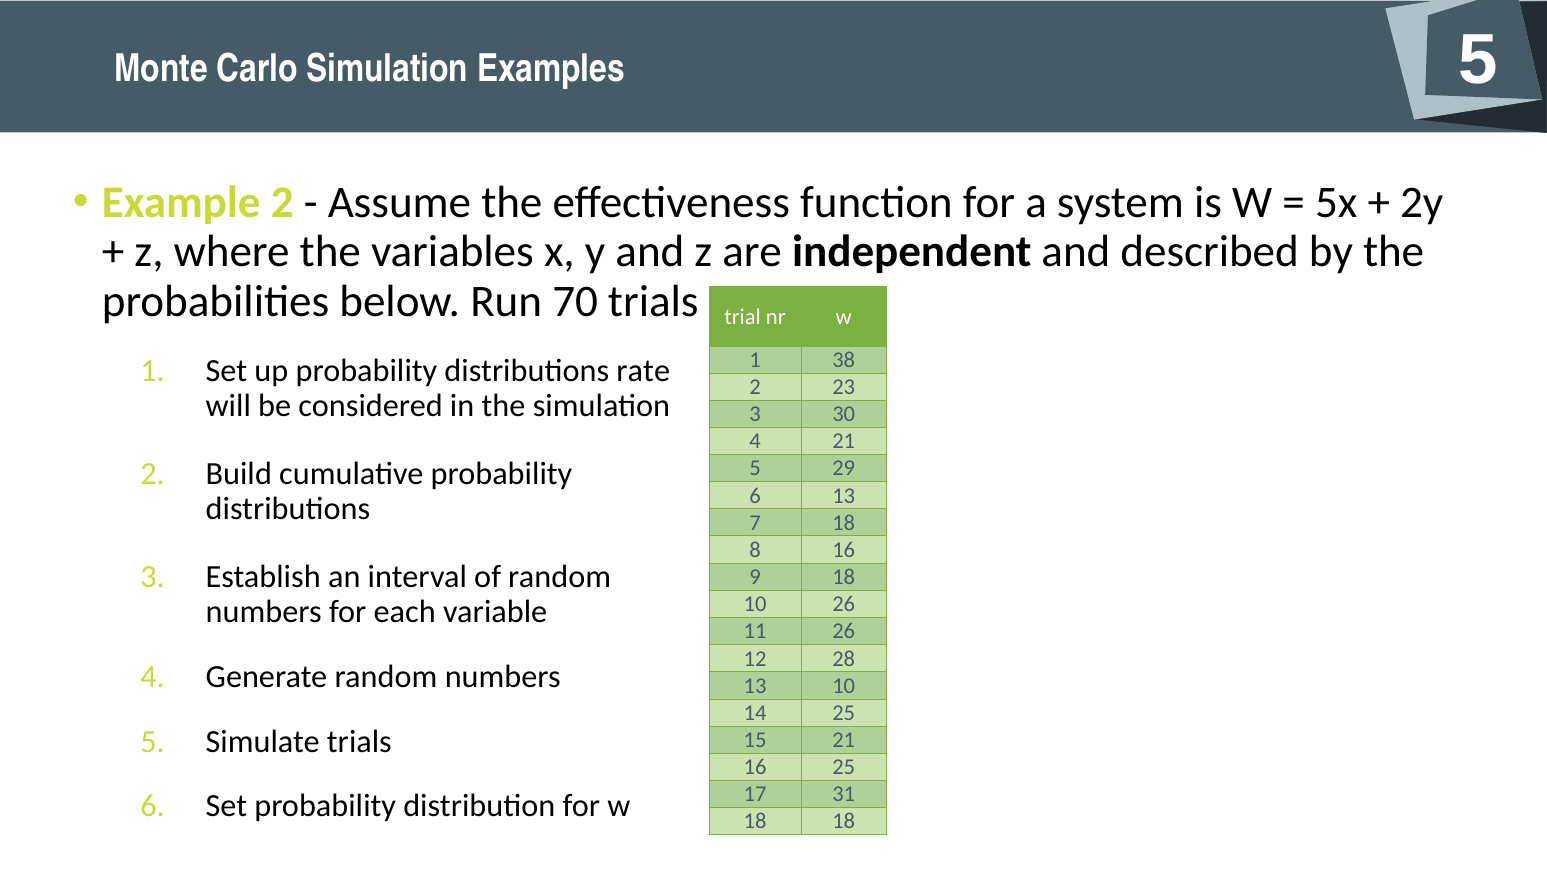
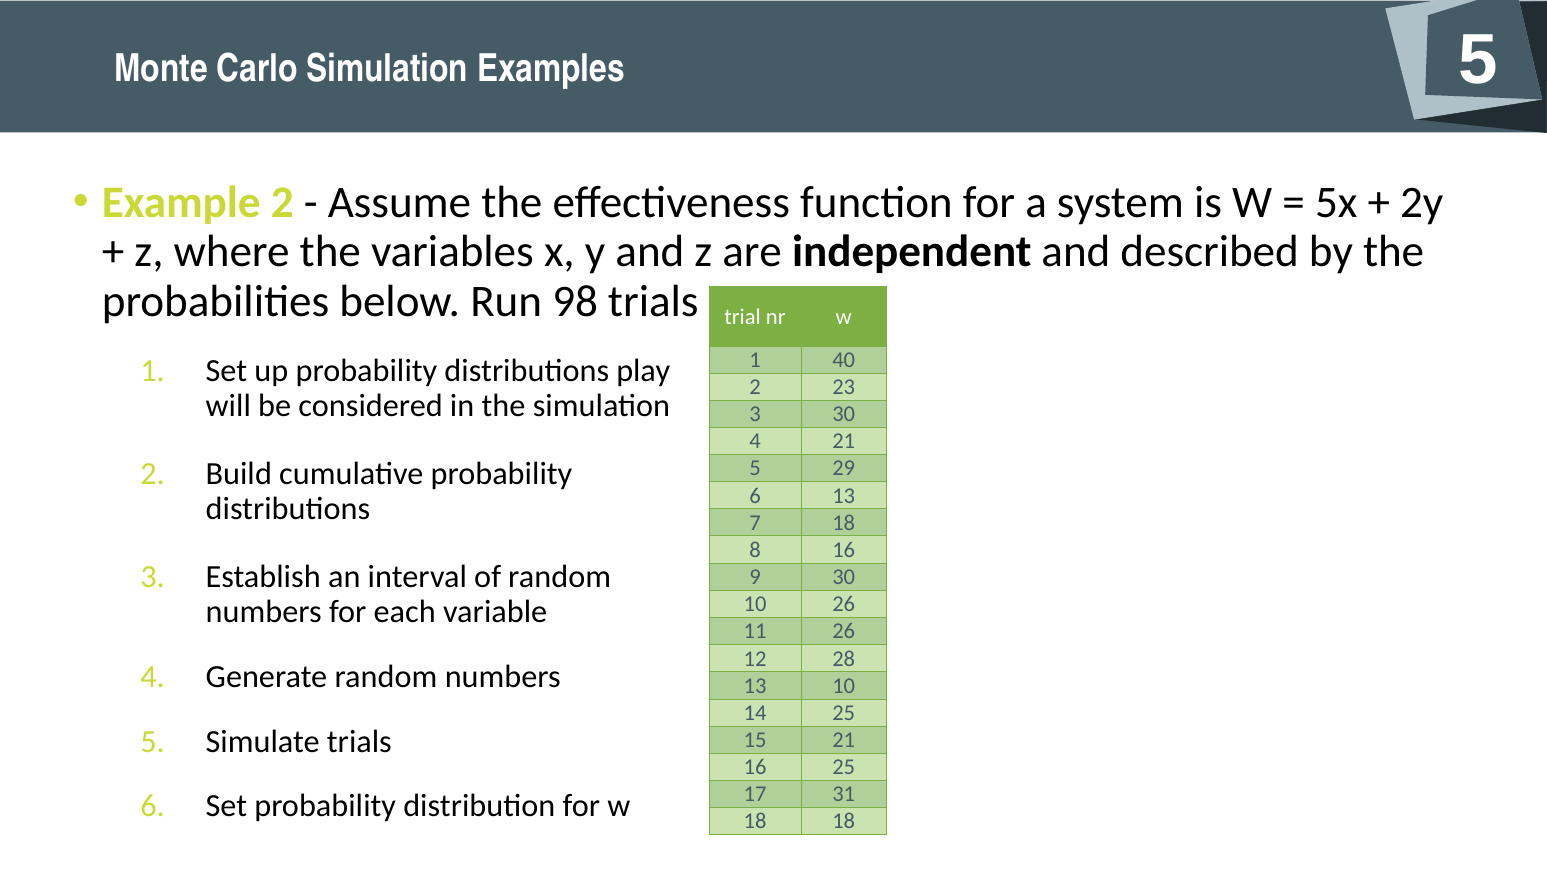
70: 70 -> 98
38: 38 -> 40
rate: rate -> play
9 18: 18 -> 30
